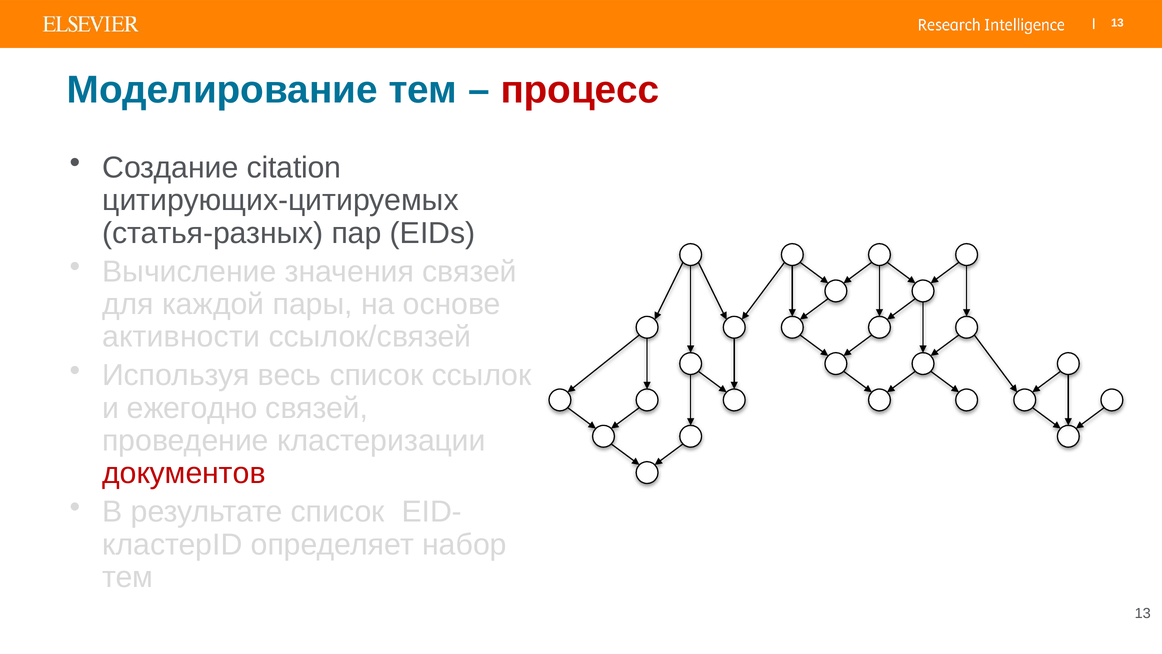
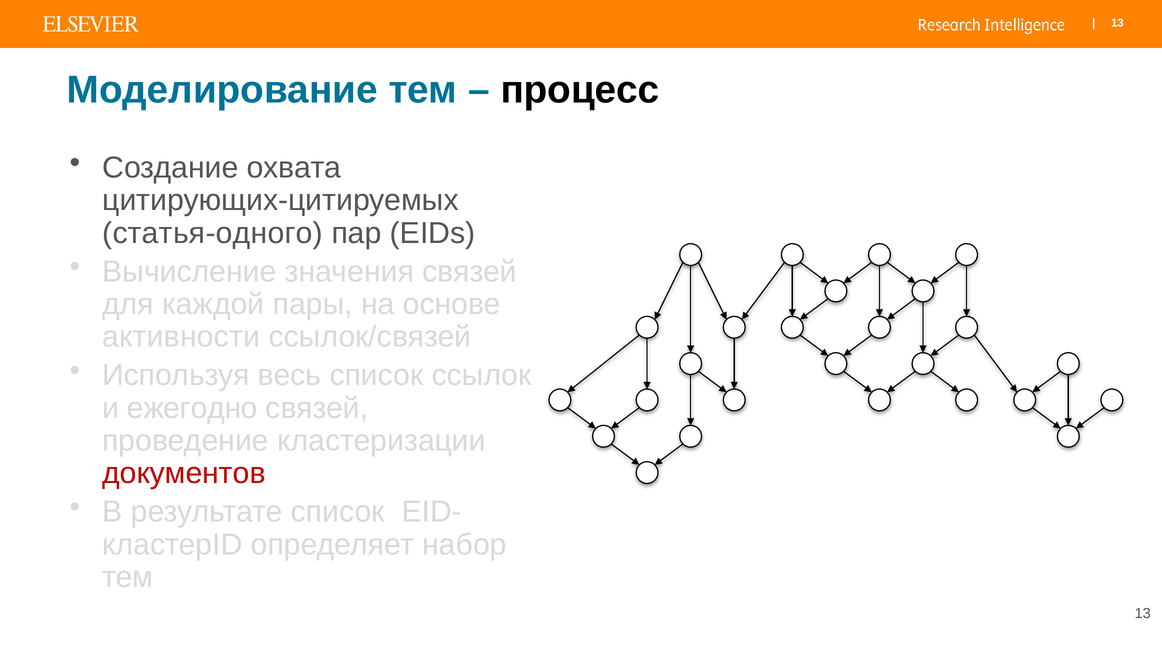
процесс colour: red -> black
citation: citation -> охвата
статья-разных: статья-разных -> статья-одного
